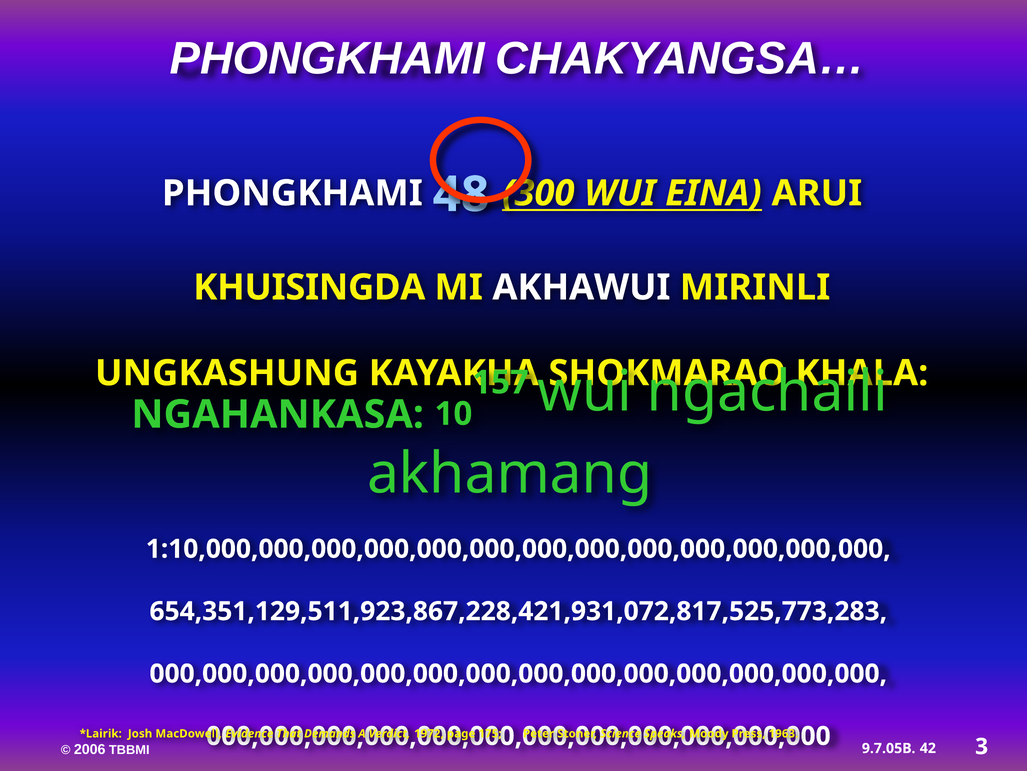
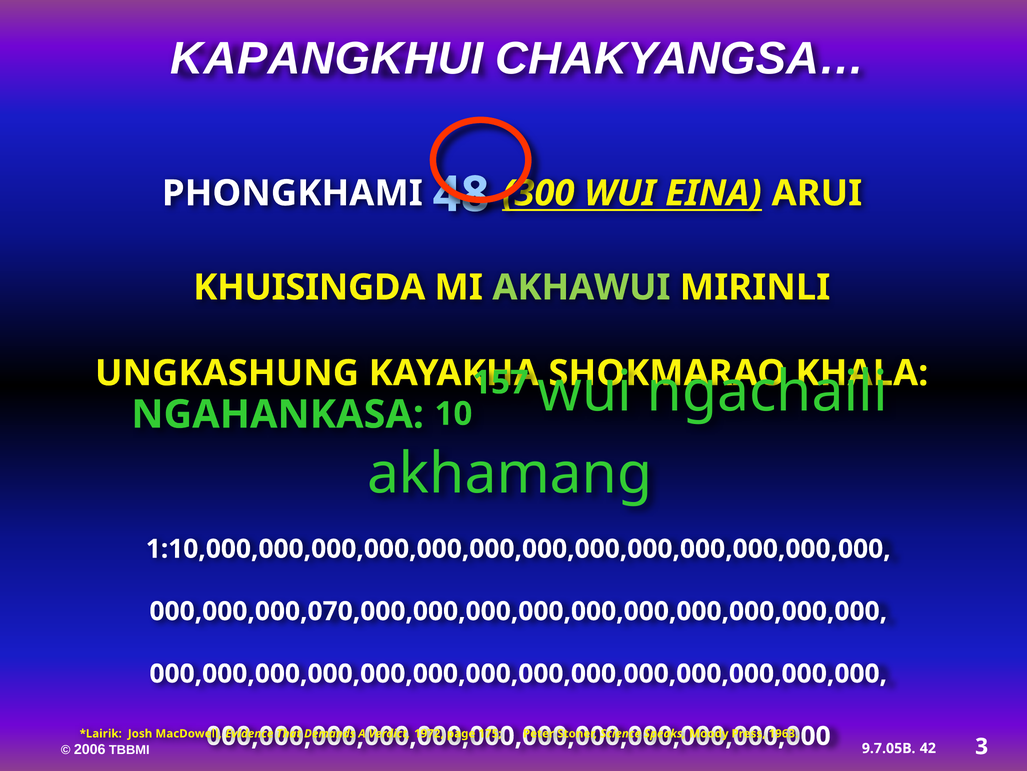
PHONGKHAMI at (327, 59): PHONGKHAMI -> KAPANGKHUI
AKHAWUI colour: white -> light green
654,351,129,511,923,867,228,421,931,072,817,525,773,283: 654,351,129,511,923,867,228,421,931,072,817,525,773,283 -> 000,000,000,070,000,000,000,000,000,000,000,000,000,000
